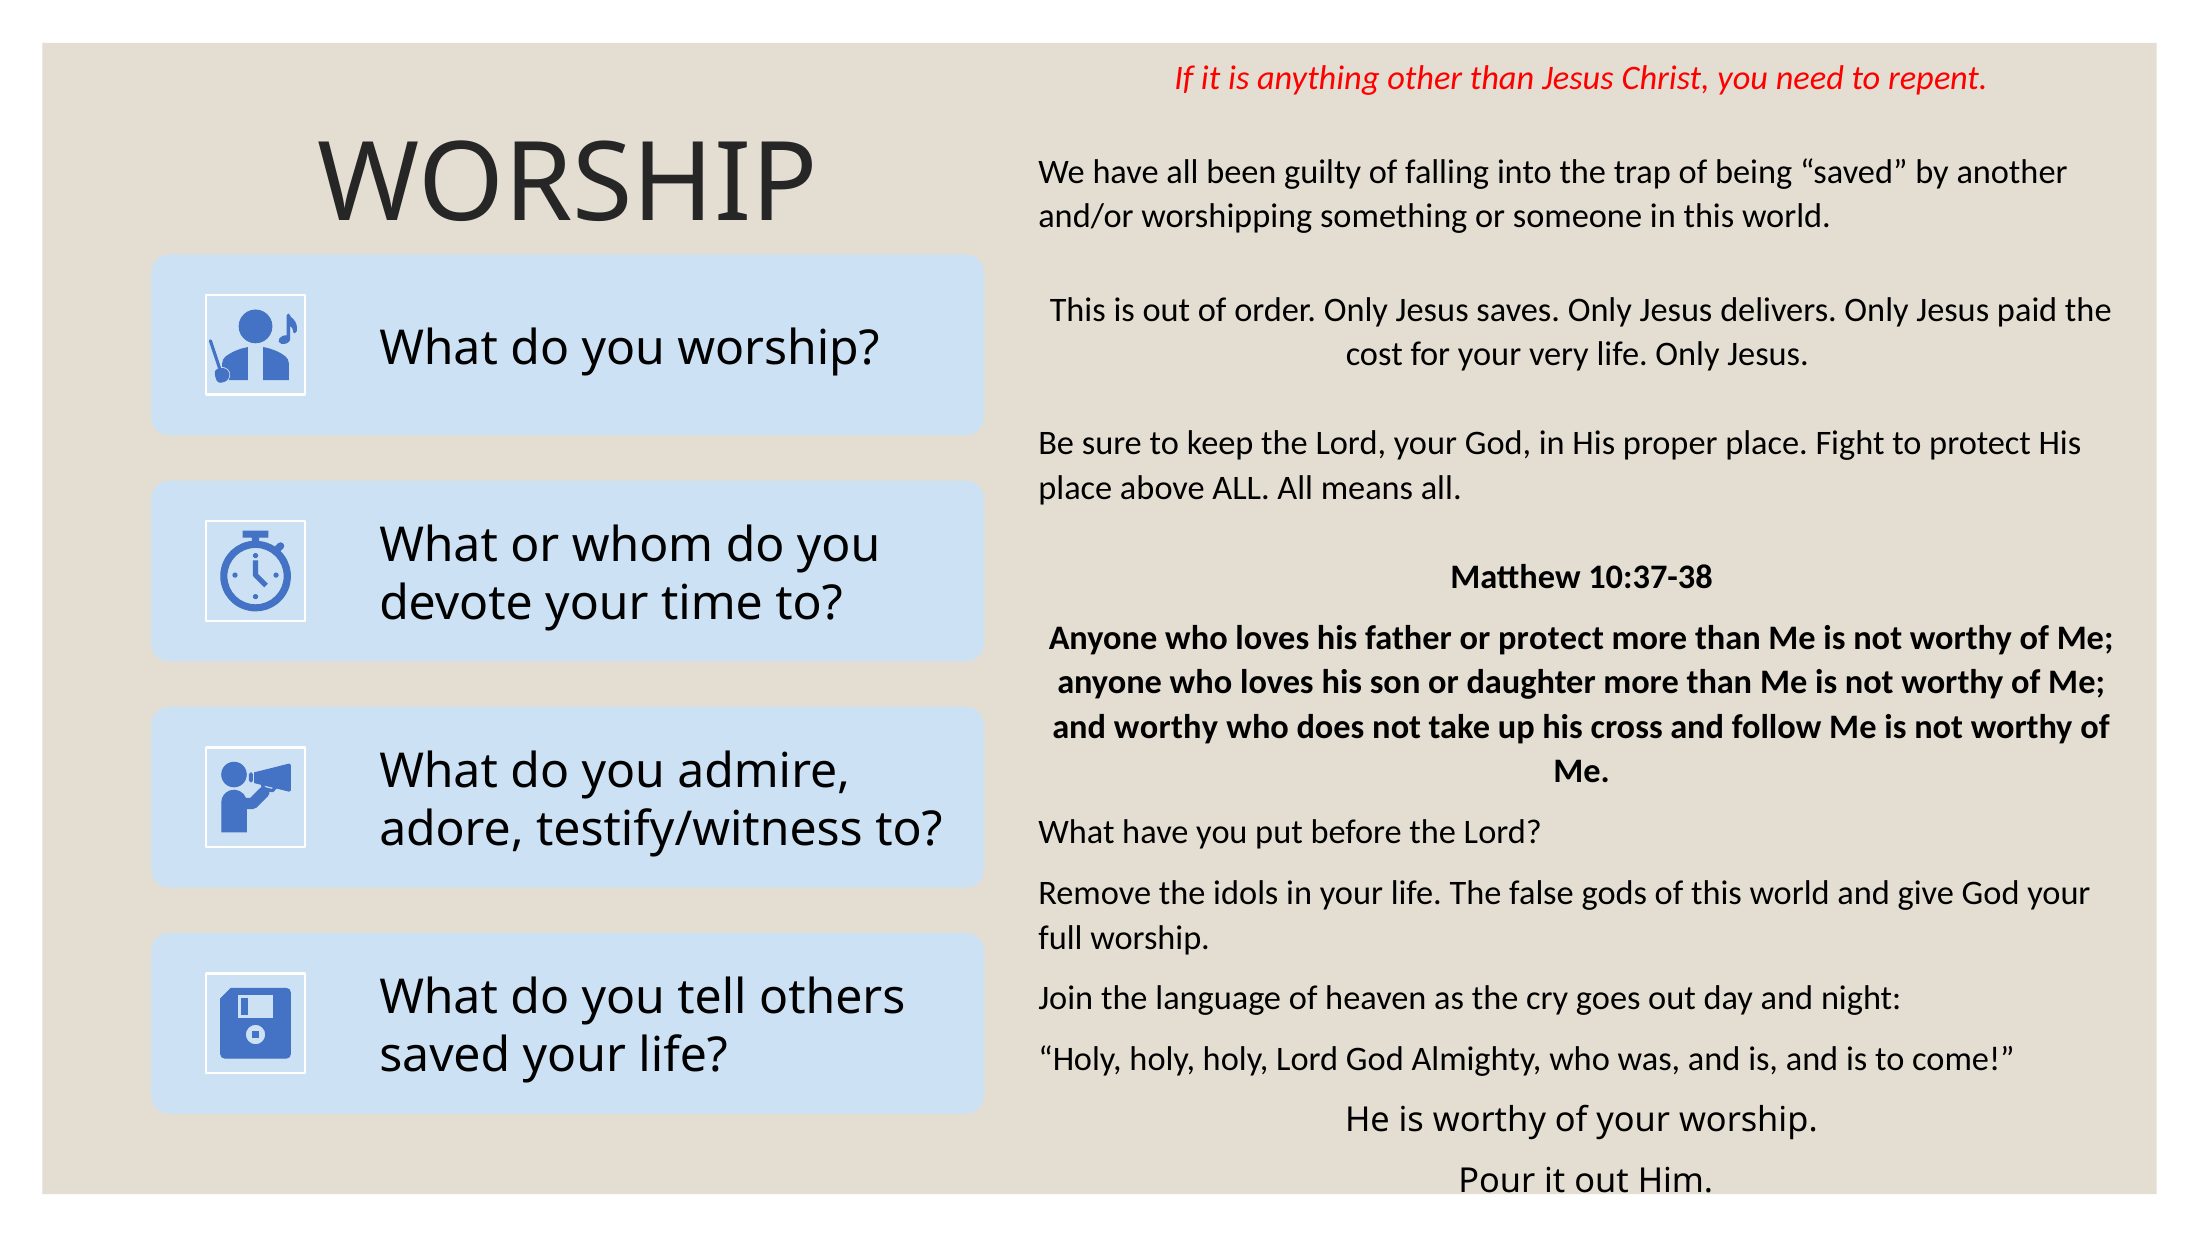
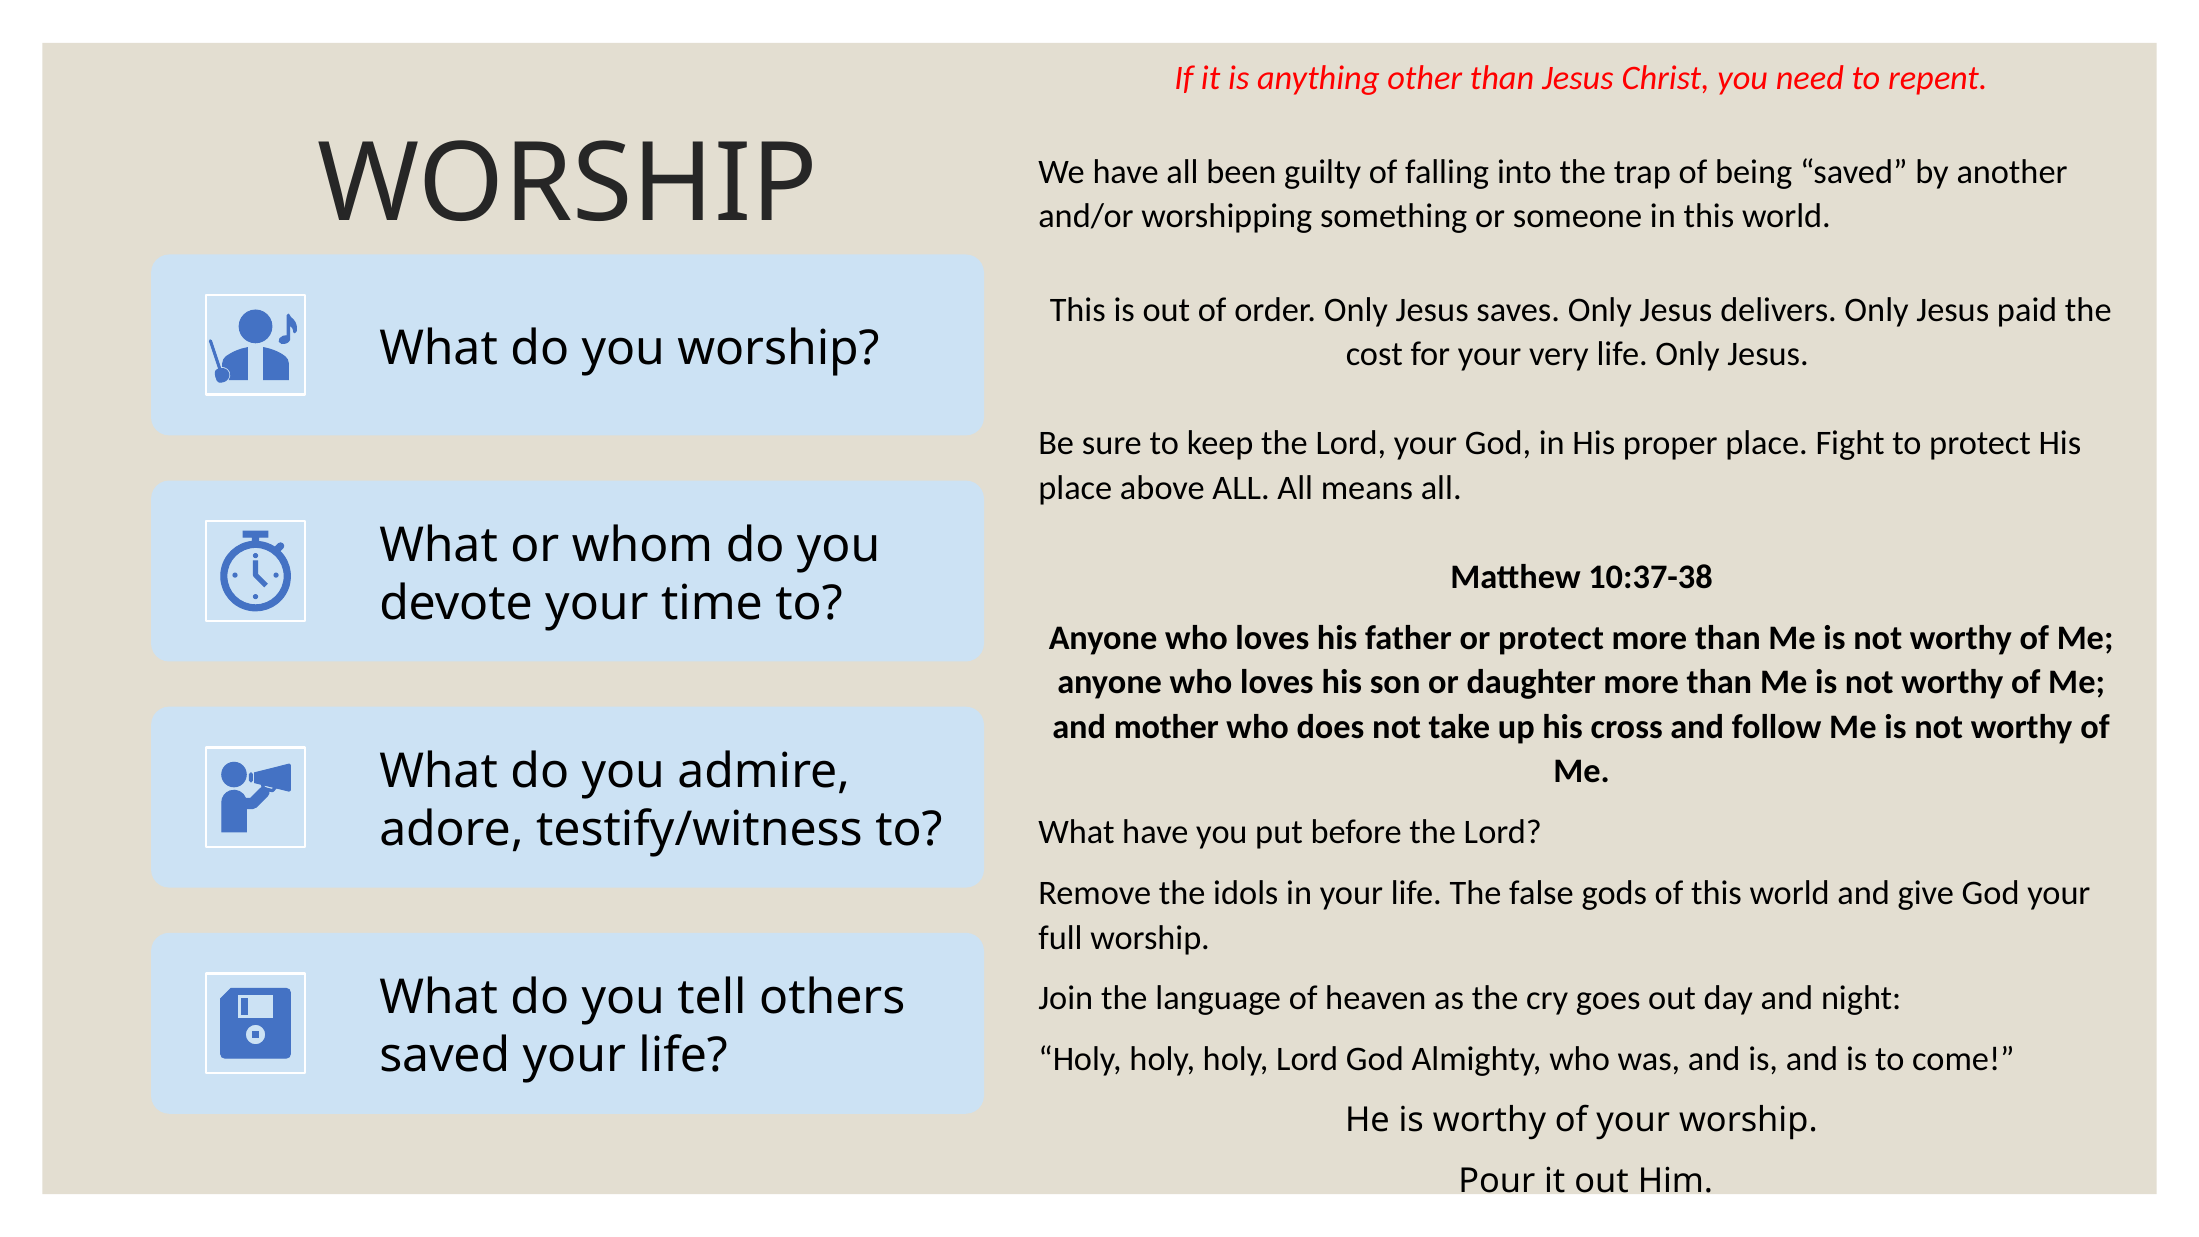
and worthy: worthy -> mother
